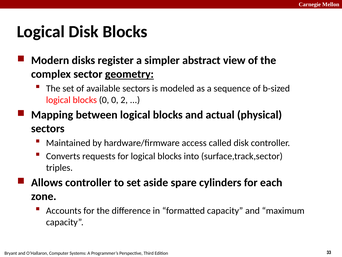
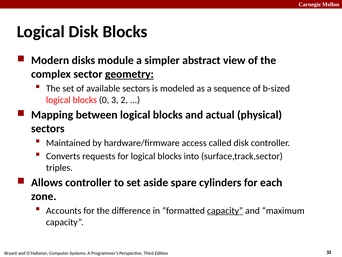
register: register -> module
0 0: 0 -> 3
capacity at (225, 210) underline: none -> present
